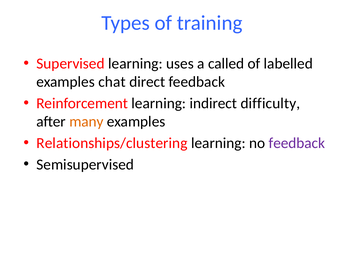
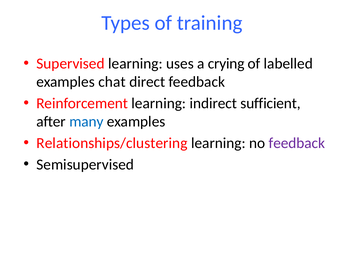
called: called -> crying
difficulty: difficulty -> sufficient
many colour: orange -> blue
